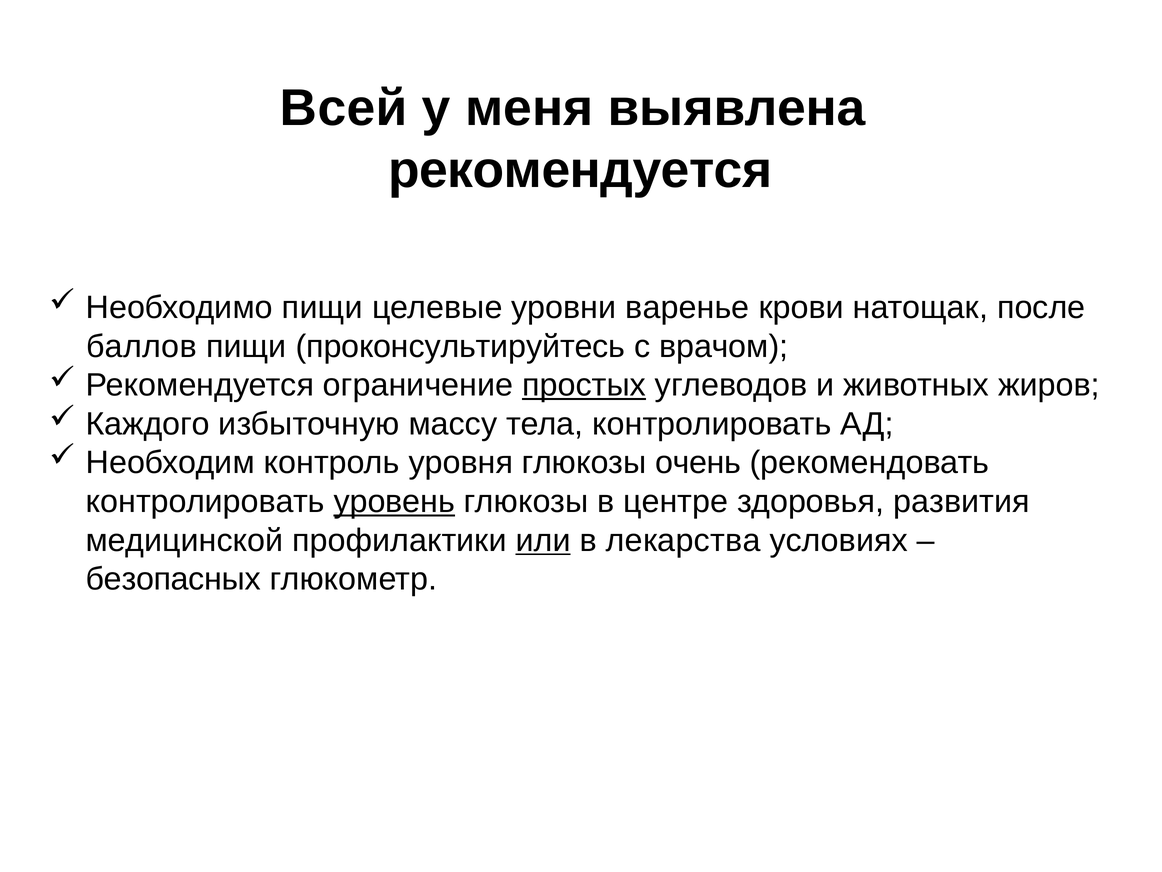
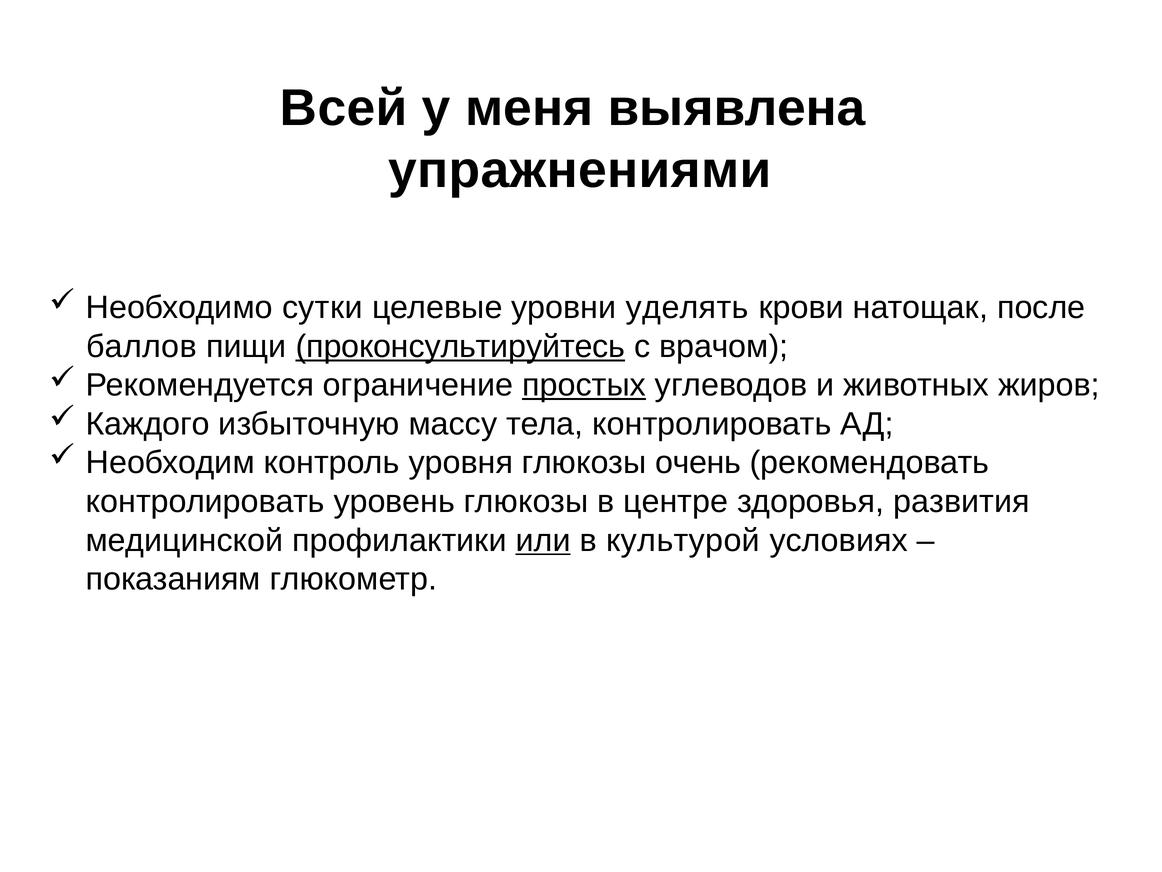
рекомендуется at (580, 170): рекомендуется -> упражнениями
Необходимо пищи: пищи -> сутки
варенье: варенье -> уделять
проконсультируйтесь underline: none -> present
уровень underline: present -> none
лекарства: лекарства -> культурой
безопасных: безопасных -> показаниям
